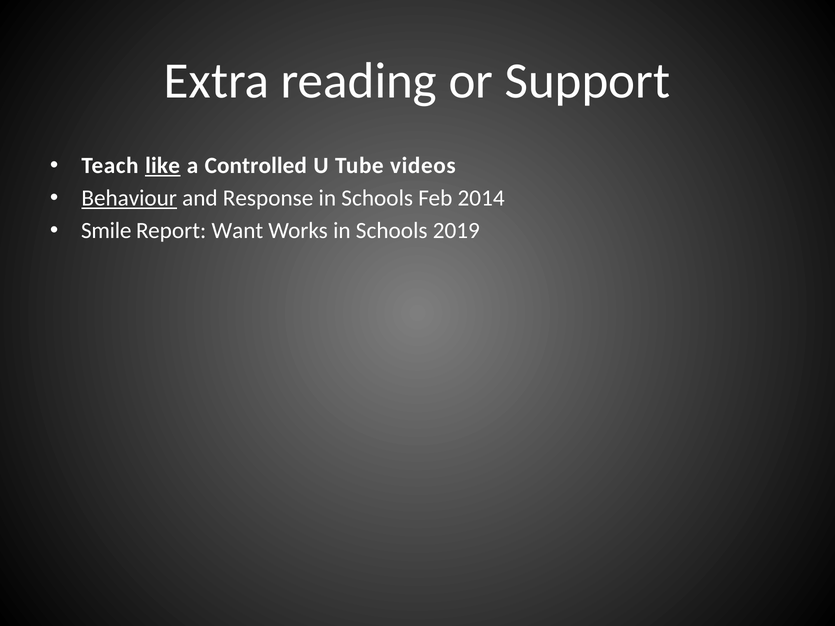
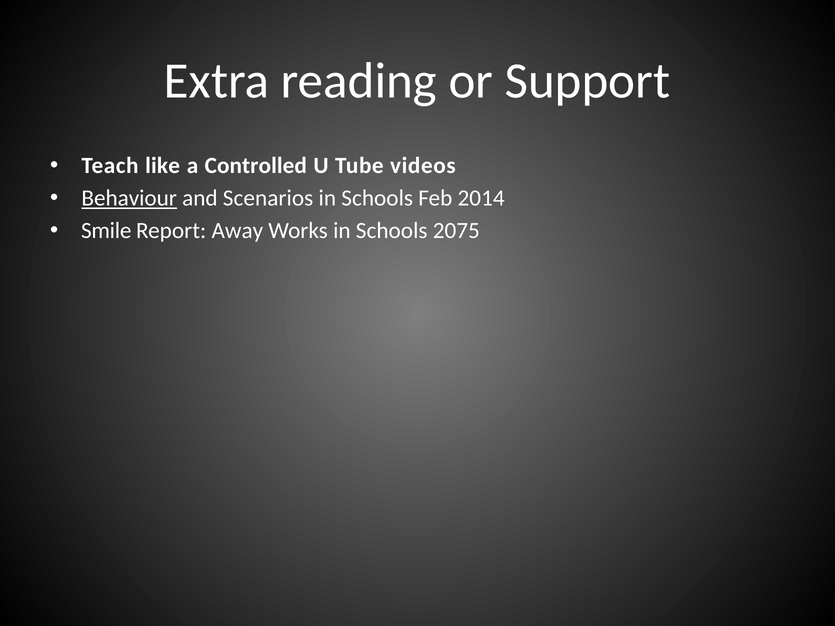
like underline: present -> none
Response: Response -> Scenarios
Want: Want -> Away
2019: 2019 -> 2075
